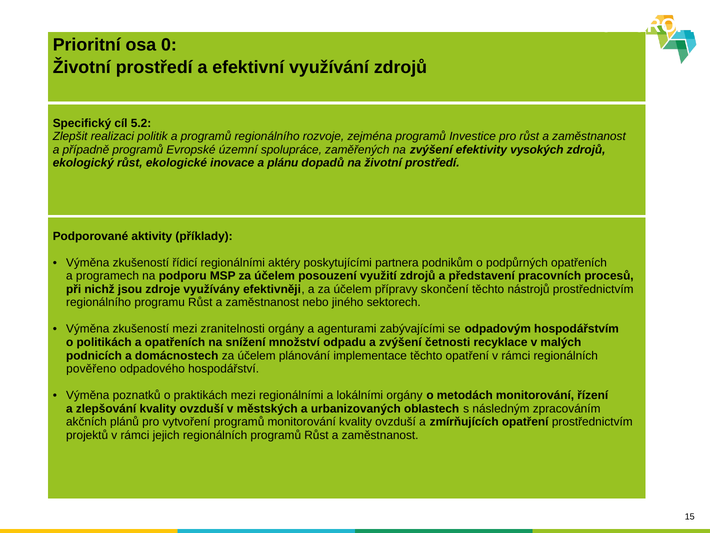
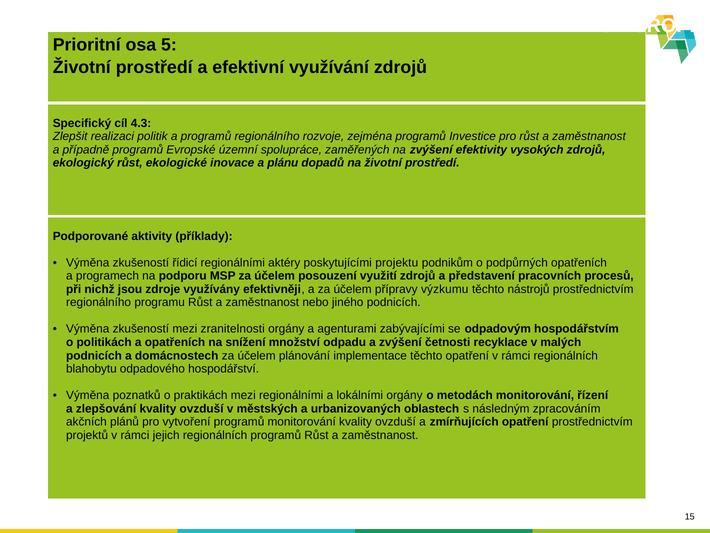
0: 0 -> 5
5.2: 5.2 -> 4.3
partnera: partnera -> projektu
skončení: skončení -> výzkumu
jiného sektorech: sektorech -> podnicích
pověřeno: pověřeno -> blahobytu
